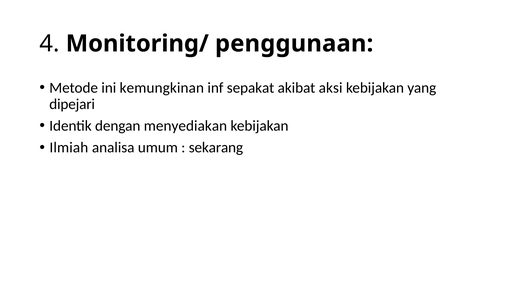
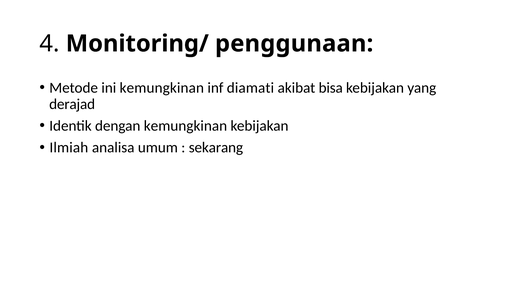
sepakat: sepakat -> diamati
aksi: aksi -> bisa
dipejari: dipejari -> derajad
dengan menyediakan: menyediakan -> kemungkinan
